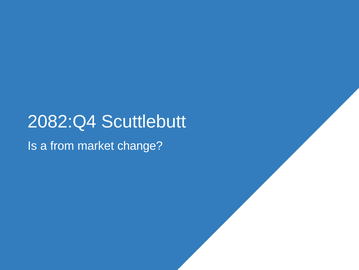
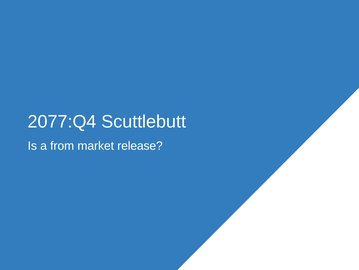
2082:Q4: 2082:Q4 -> 2077:Q4
change: change -> release
